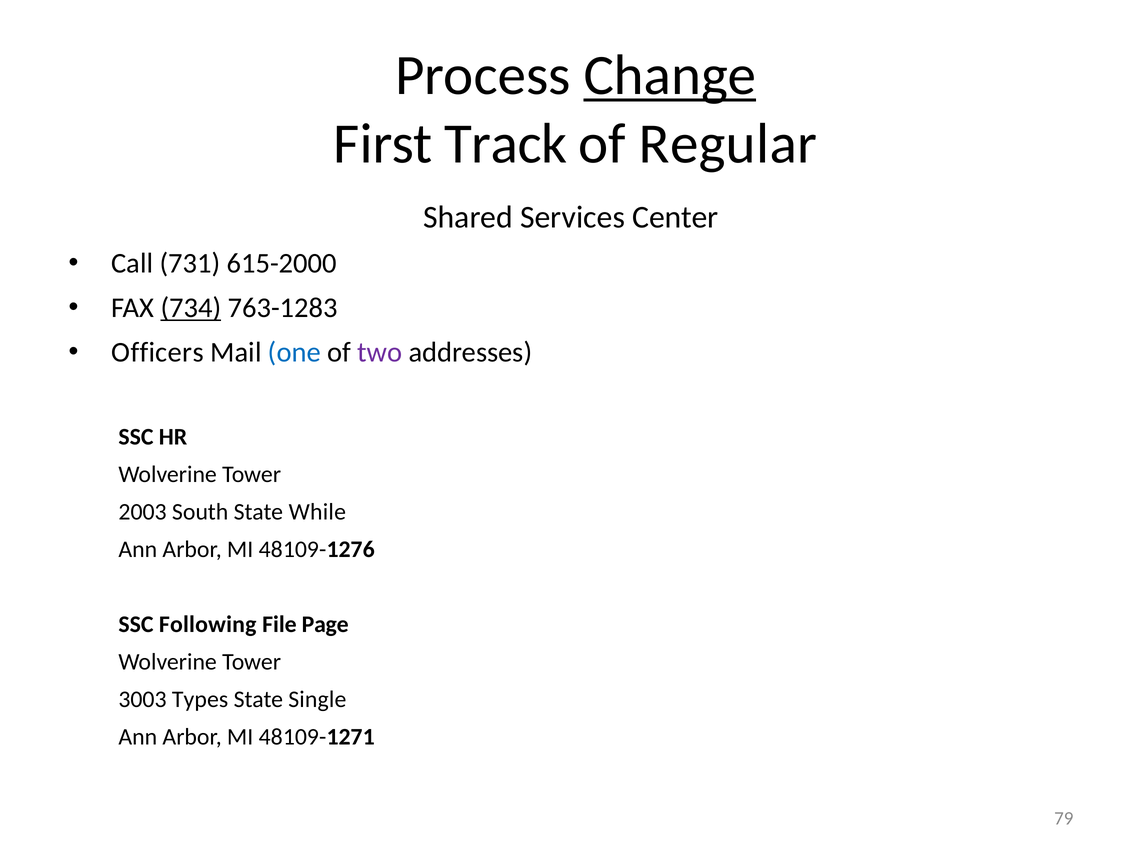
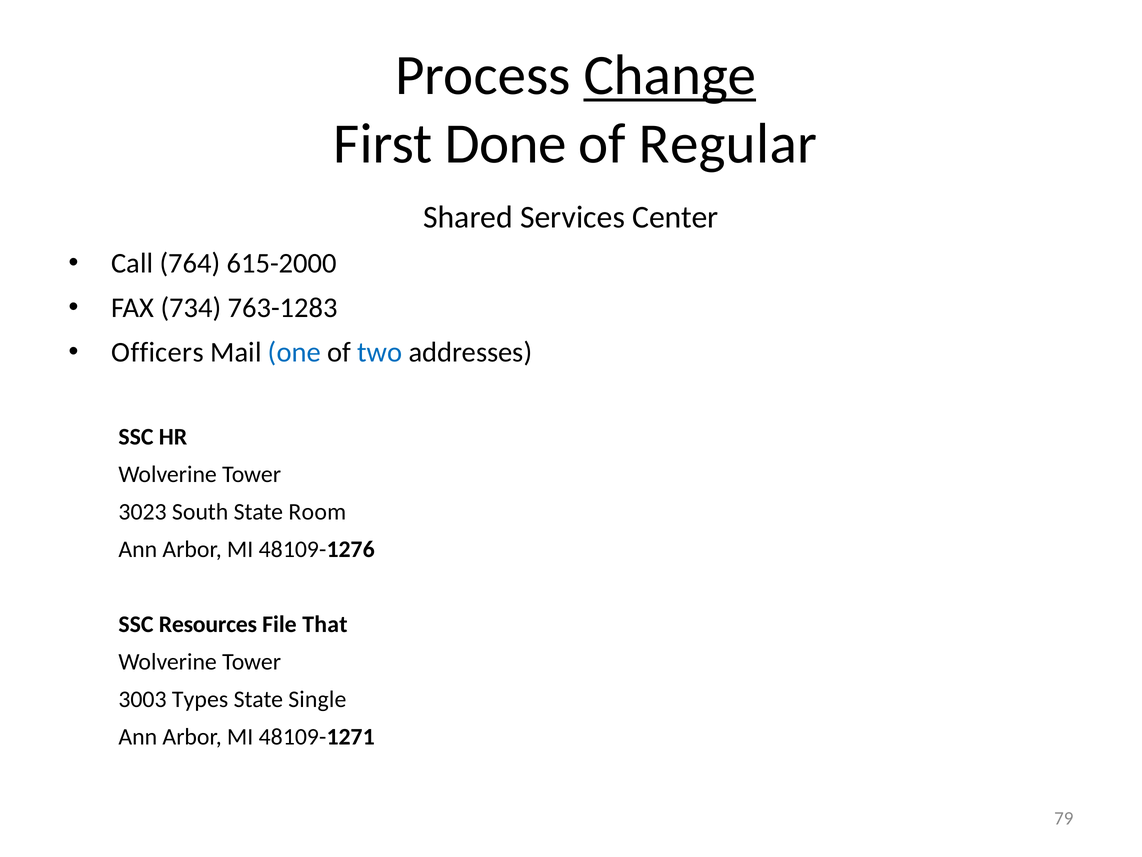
Track: Track -> Done
731: 731 -> 764
734 underline: present -> none
two colour: purple -> blue
2003: 2003 -> 3023
While: While -> Room
Following: Following -> Resources
Page: Page -> That
